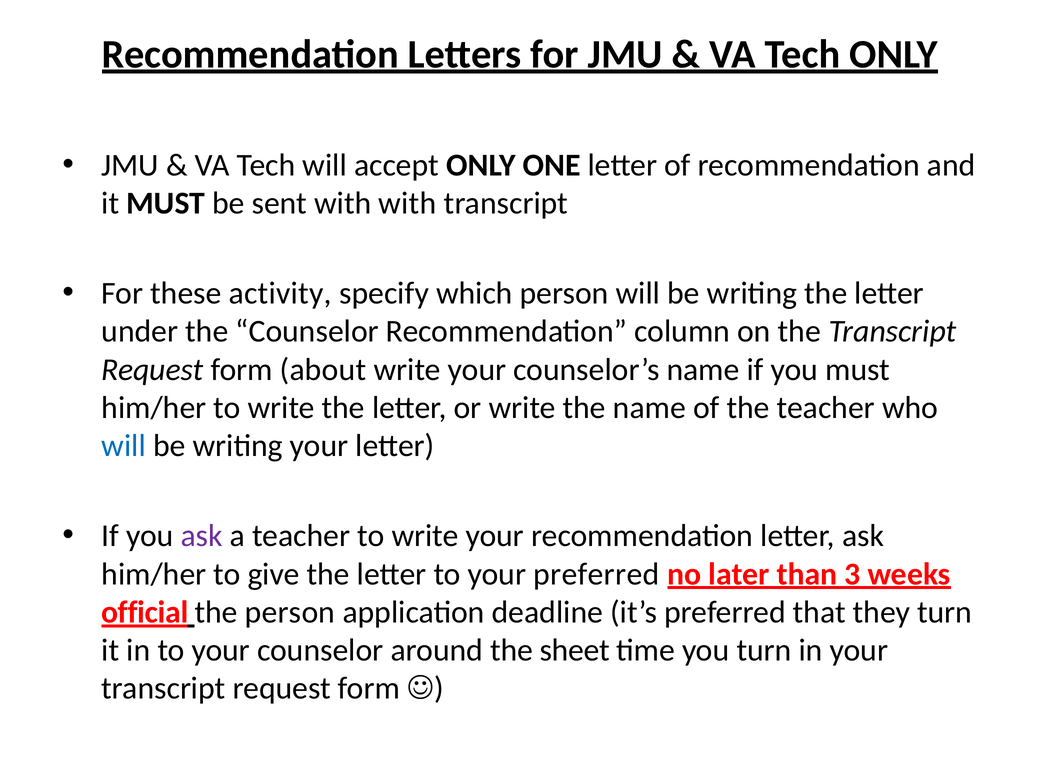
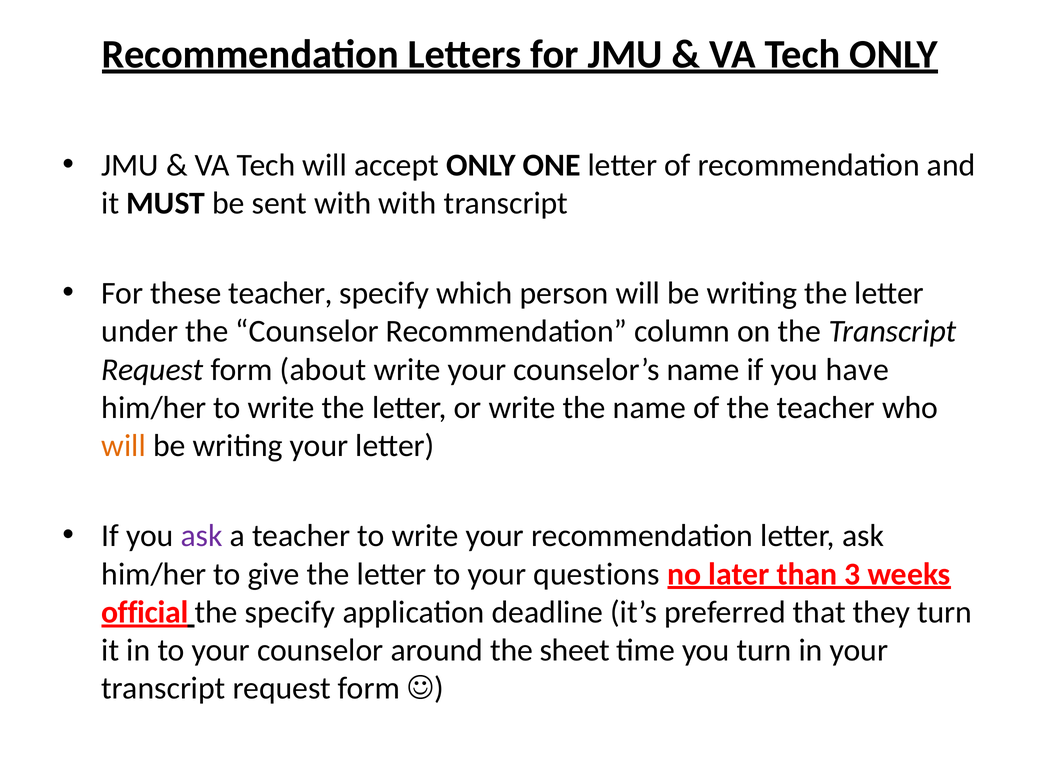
these activity: activity -> teacher
you must: must -> have
will at (124, 446) colour: blue -> orange
your preferred: preferred -> questions
the person: person -> specify
